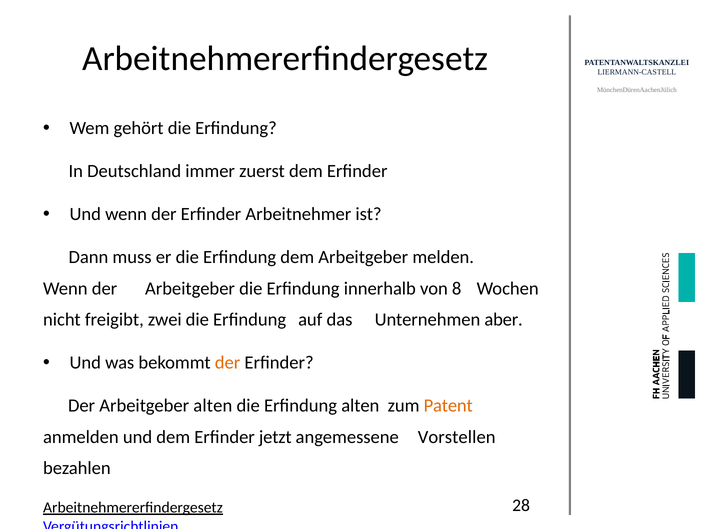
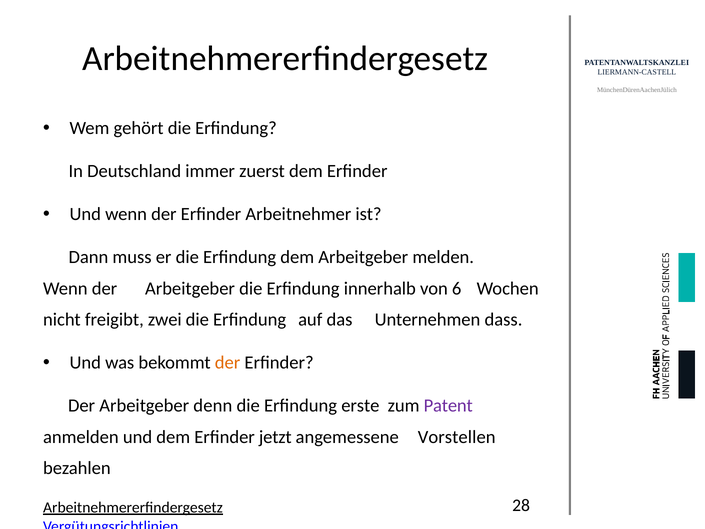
8: 8 -> 6
aber: aber -> dass
Arbeitgeber alten: alten -> denn
Erfindung alten: alten -> erste
Patent colour: orange -> purple
